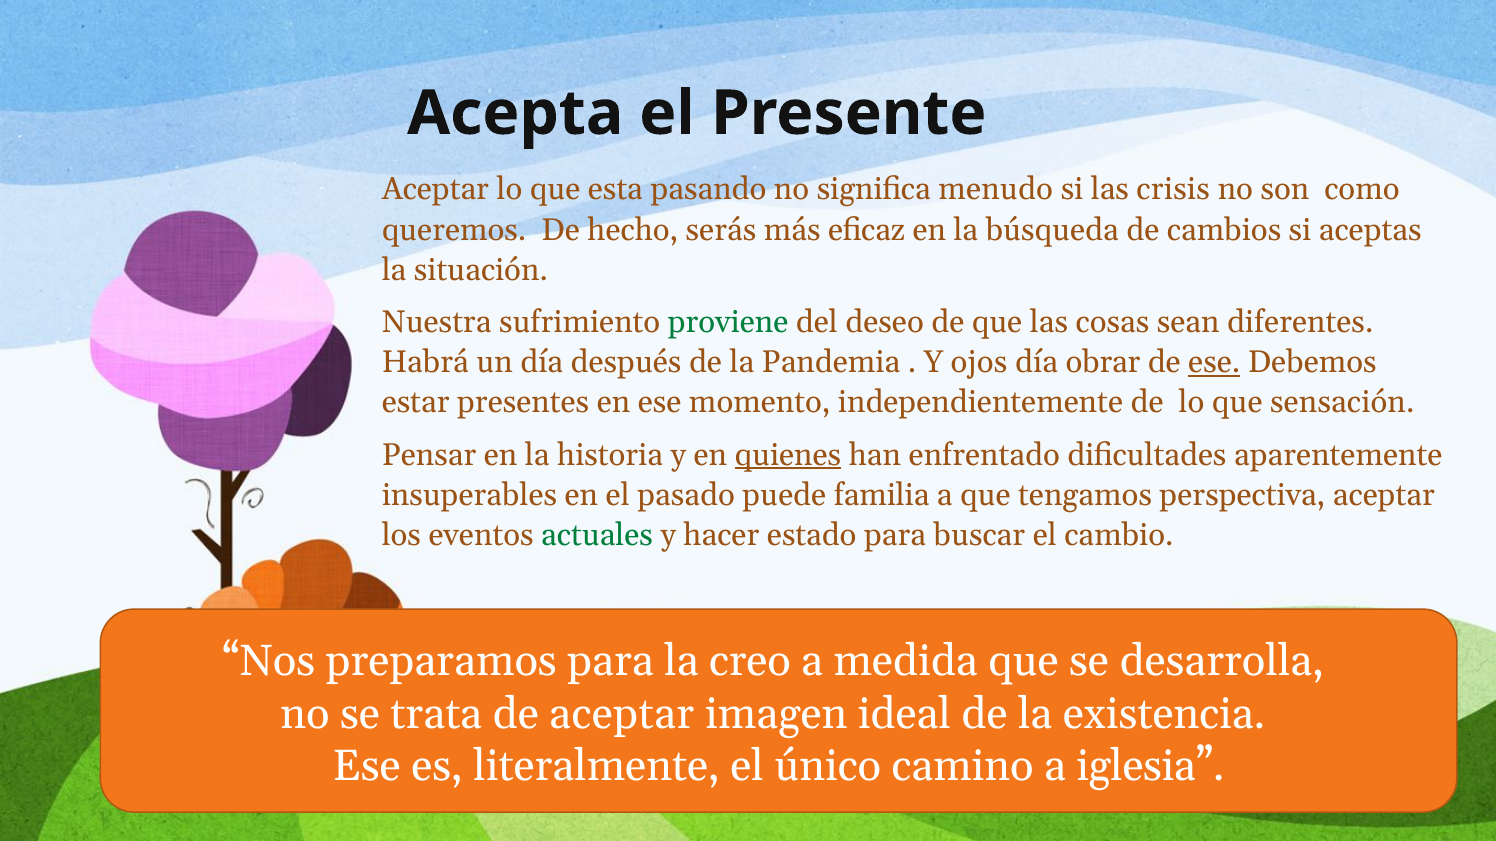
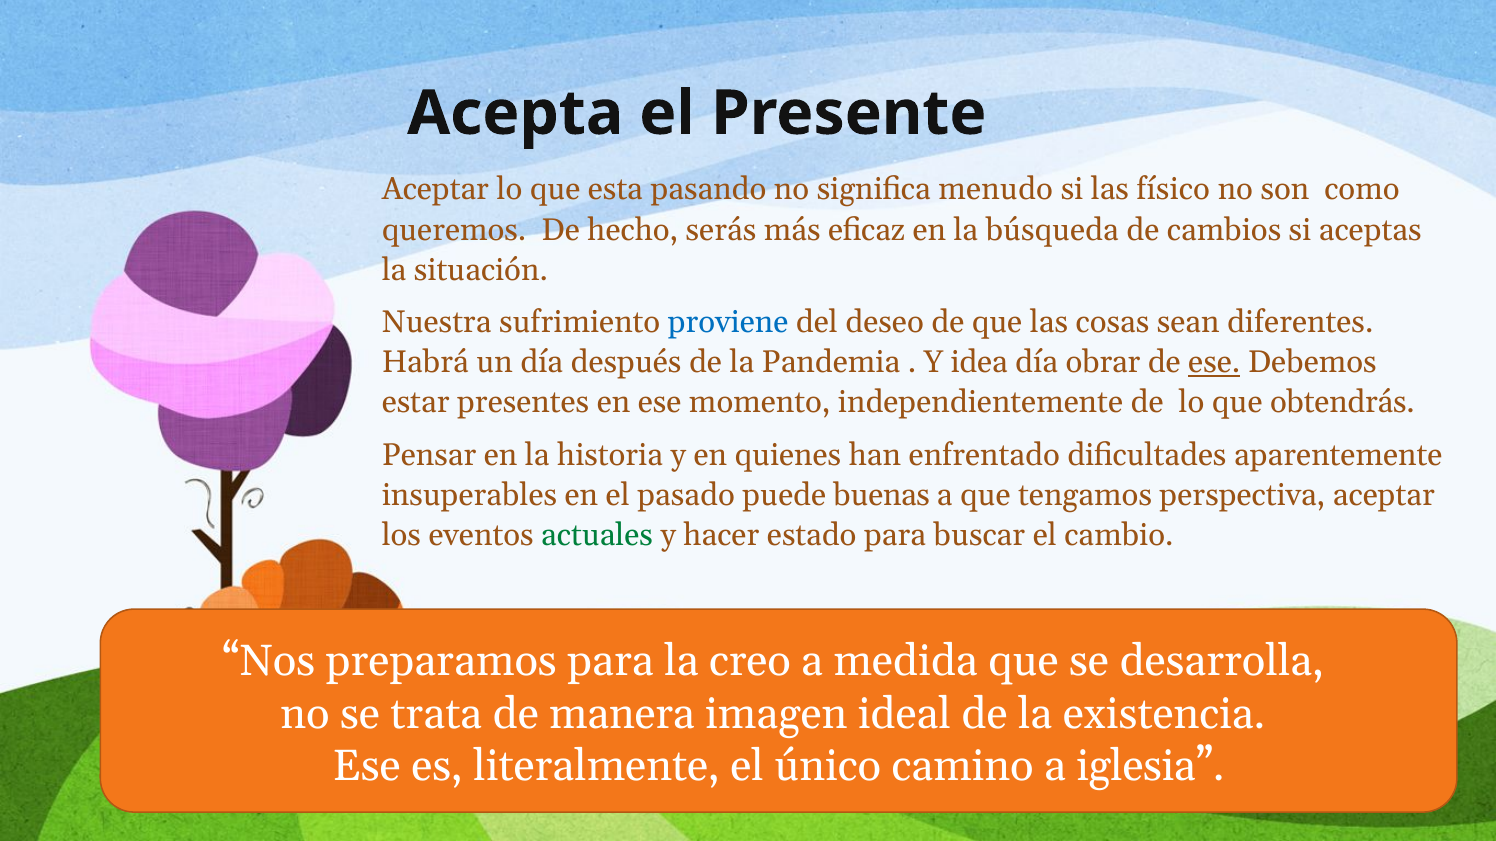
crisis: crisis -> físico
proviene colour: green -> blue
ojos: ojos -> idea
sensación: sensación -> obtendrás
quienes underline: present -> none
familia: familia -> buenas
de aceptar: aceptar -> manera
